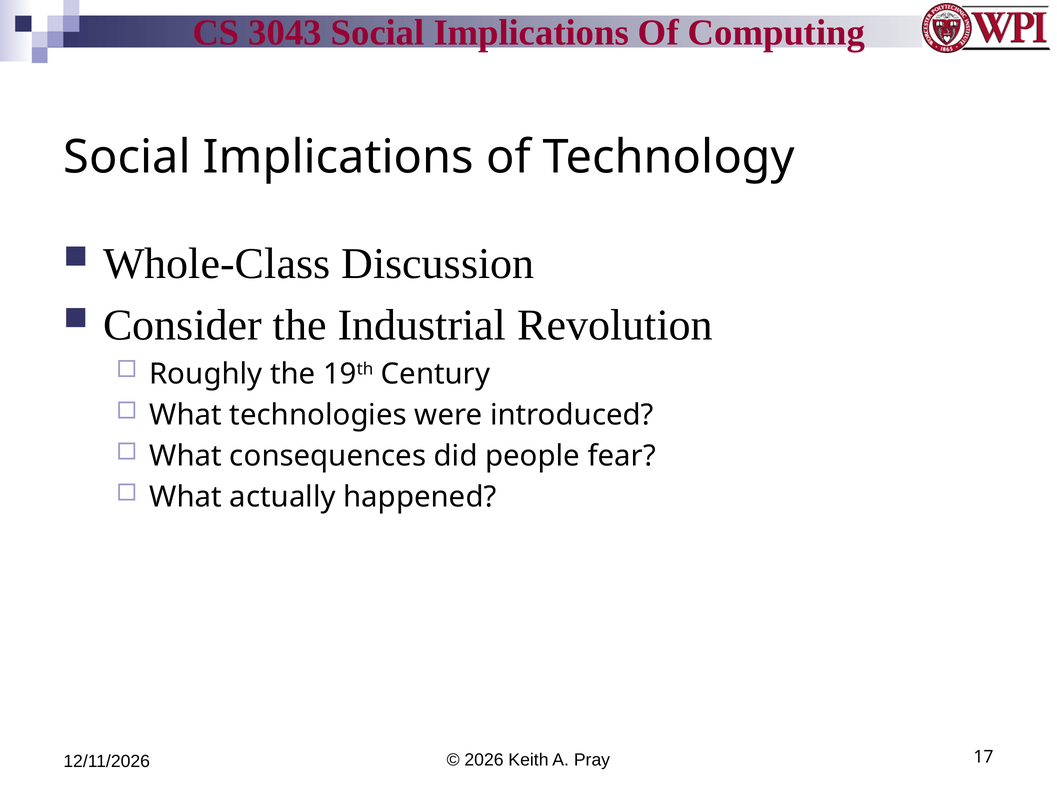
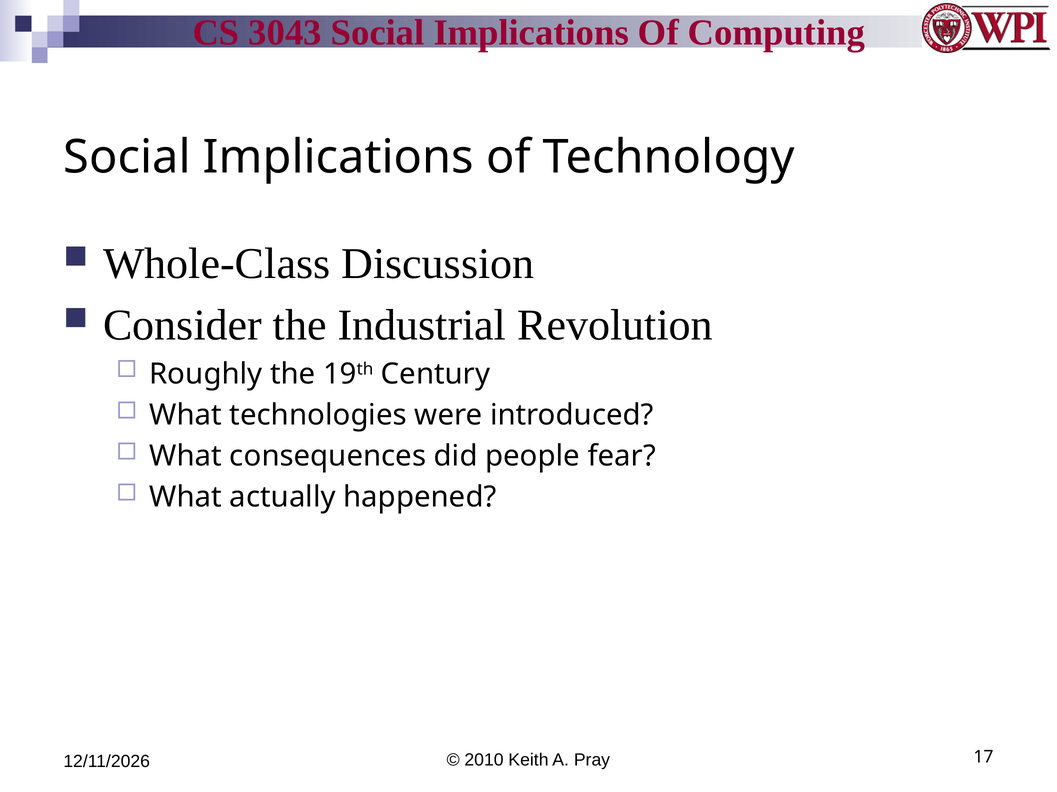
2026: 2026 -> 2010
